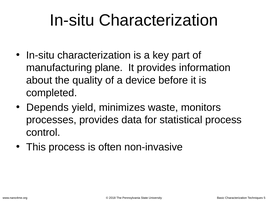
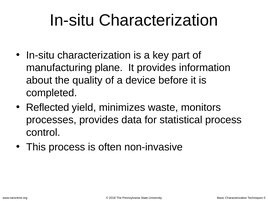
Depends: Depends -> Reflected
